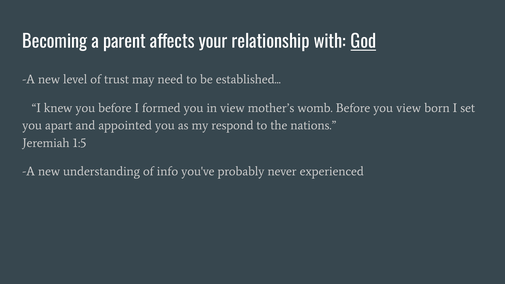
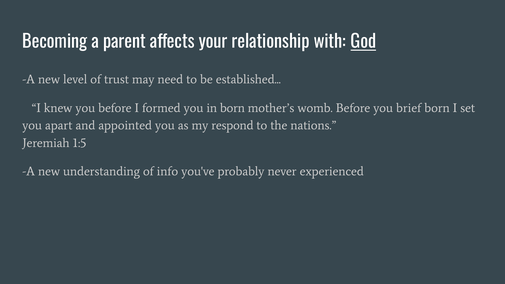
in view: view -> born
you view: view -> brief
